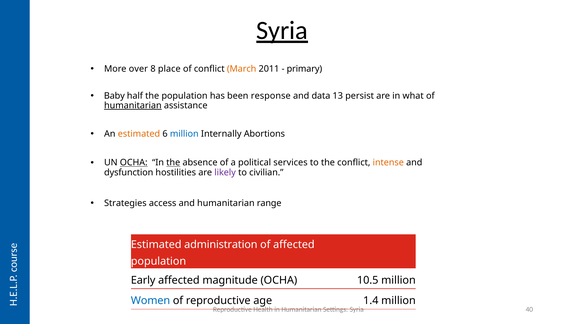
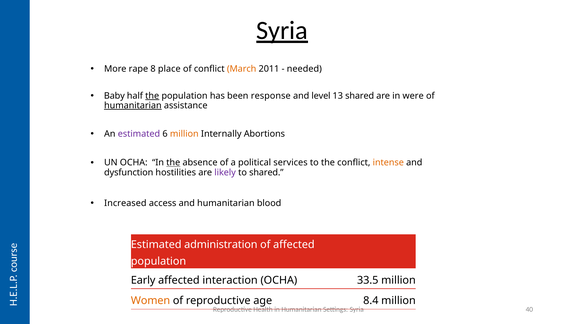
over: over -> rape
primary: primary -> needed
the at (152, 96) underline: none -> present
data: data -> level
13 persist: persist -> shared
what: what -> were
estimated at (139, 134) colour: orange -> purple
million at (184, 134) colour: blue -> orange
OCHA at (134, 163) underline: present -> none
to civilian: civilian -> shared
Strategies: Strategies -> Increased
range: range -> blood
magnitude: magnitude -> interaction
10.5: 10.5 -> 33.5
Women colour: blue -> orange
1.4: 1.4 -> 8.4
